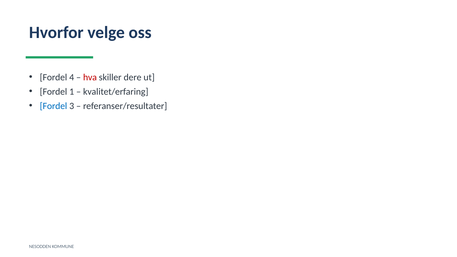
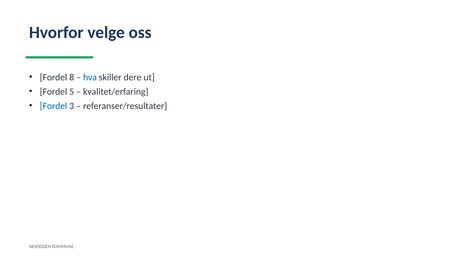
4: 4 -> 8
hva colour: red -> blue
1: 1 -> 5
